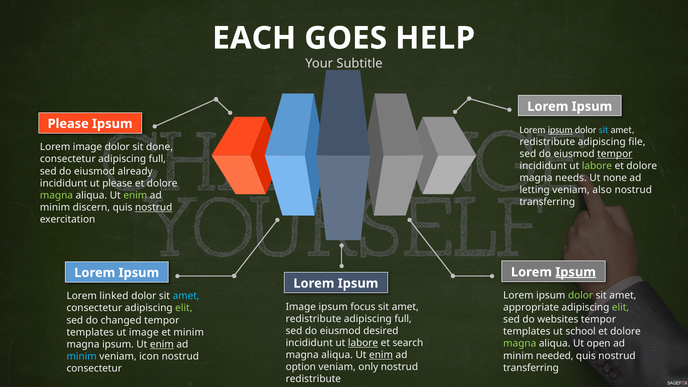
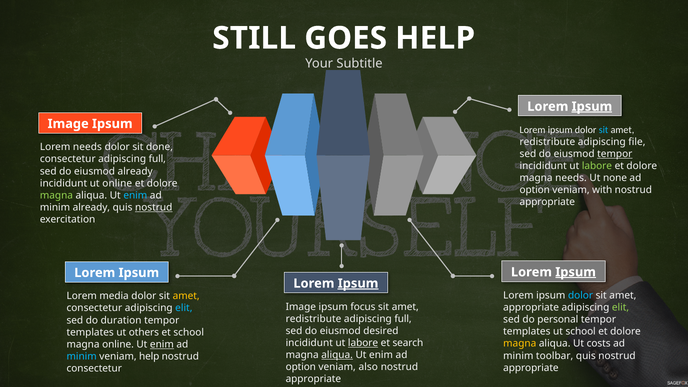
EACH: EACH -> STILL
Ipsum at (592, 106) underline: none -> present
Please at (68, 124): Please -> Image
ipsum at (560, 130) underline: present -> none
Lorem image: image -> needs
ut please: please -> online
letting at (535, 190): letting -> option
also: also -> with
enim at (135, 195) colour: light green -> light blue
transferring at (547, 202): transferring -> appropriate
minim discern: discern -> already
Ipsum at (358, 283) underline: none -> present
dolor at (581, 295) colour: light green -> light blue
linked: linked -> media
amet at (186, 296) colour: light blue -> yellow
elit at (184, 308) colour: light green -> light blue
websites: websites -> personal
changed: changed -> duration
ut image: image -> others
et minim: minim -> school
magna at (520, 344) colour: light green -> yellow
open: open -> costs
magna ipsum: ipsum -> online
aliqua at (337, 355) underline: none -> present
enim at (381, 355) underline: present -> none
needed: needed -> toolbar
veniam icon: icon -> help
only: only -> also
transferring at (531, 368): transferring -> appropriate
redistribute at (313, 379): redistribute -> appropriate
